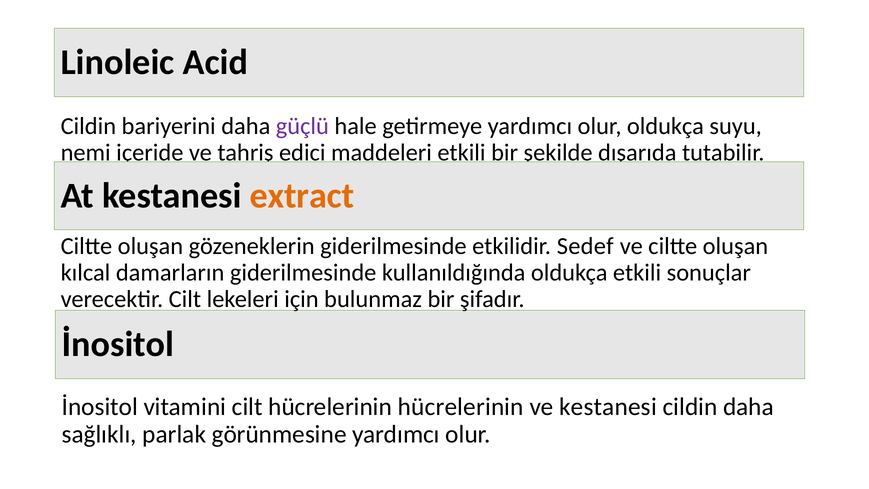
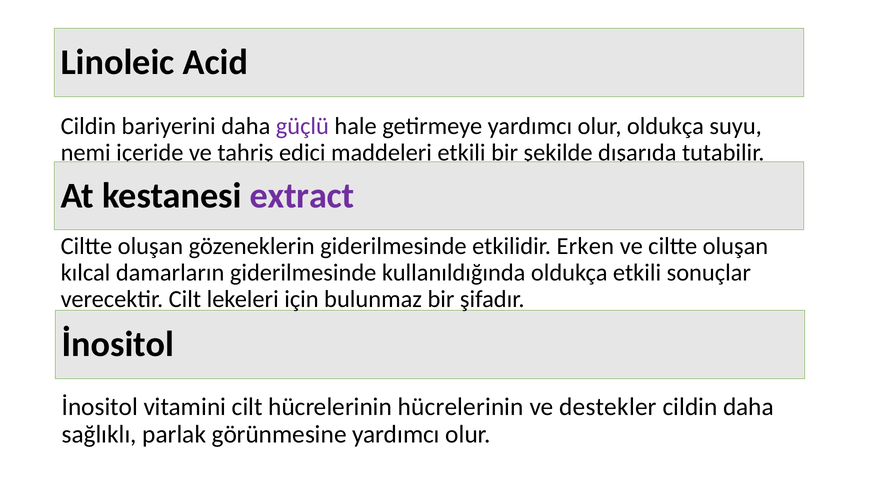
extract colour: orange -> purple
Sedef: Sedef -> Erken
ve kestanesi: kestanesi -> destekler
